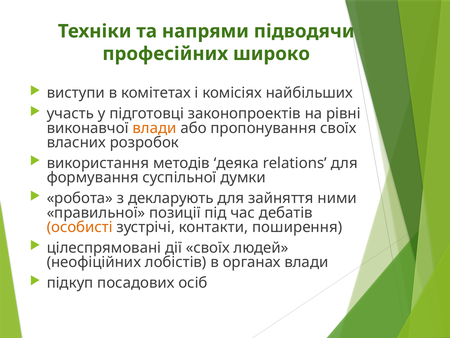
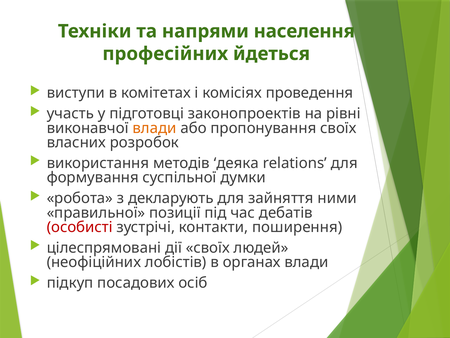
підводячи: підводячи -> населення
широко: широко -> йдеться
найбільших: найбільших -> проведення
особисті colour: orange -> red
